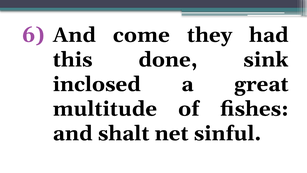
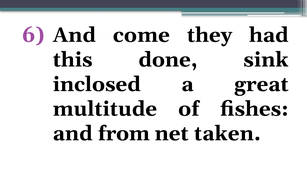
shalt: shalt -> from
sinful: sinful -> taken
